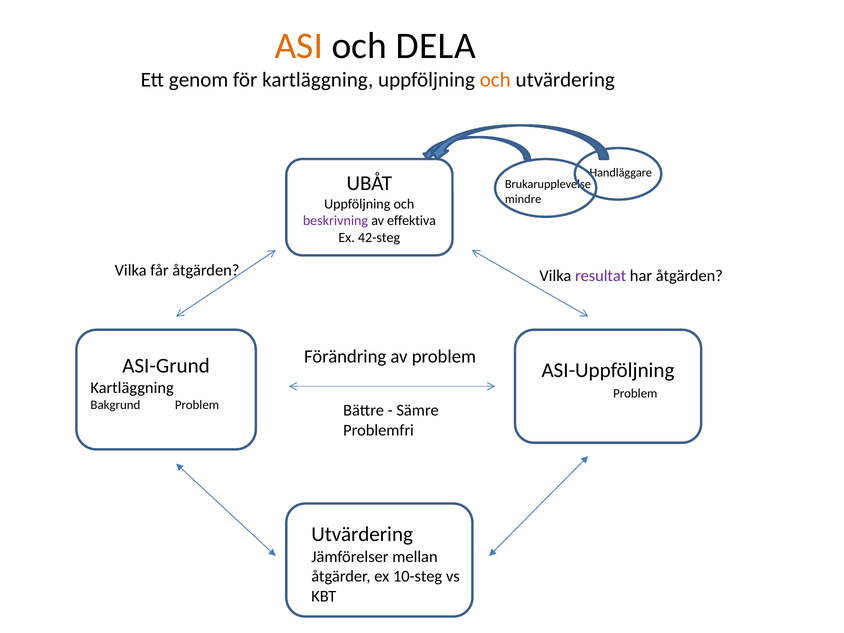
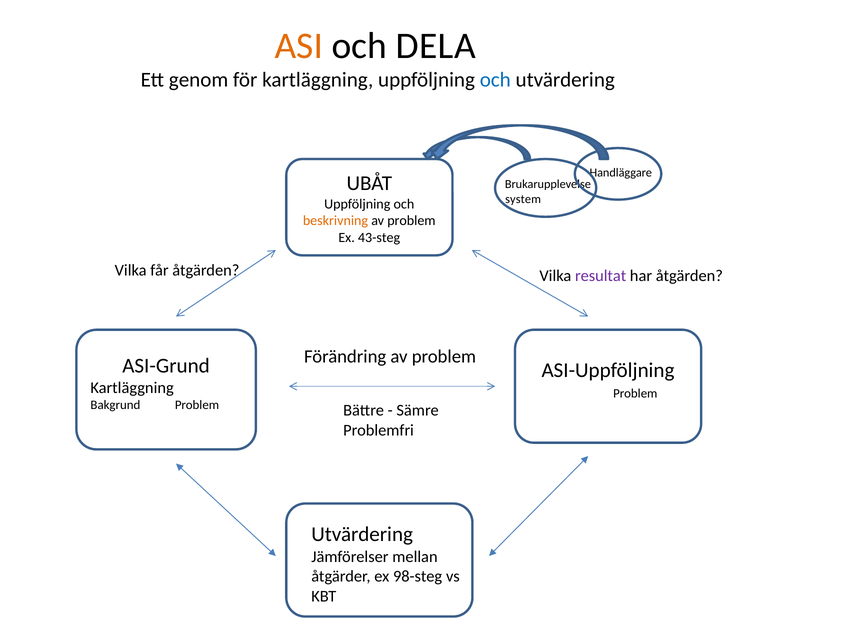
och at (495, 80) colour: orange -> blue
mindre: mindre -> system
beskrivning colour: purple -> orange
effektiva at (411, 221): effektiva -> problem
42-steg: 42-steg -> 43-steg
10-steg: 10-steg -> 98-steg
